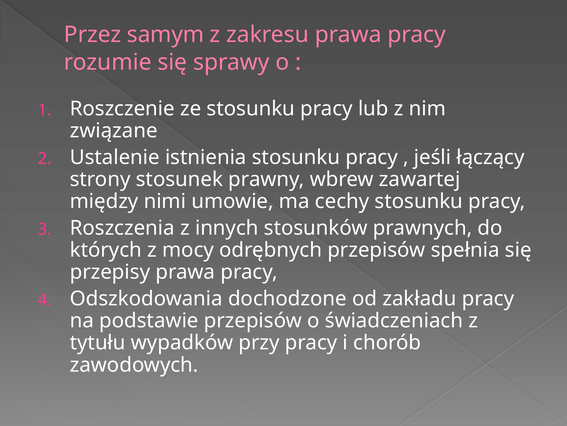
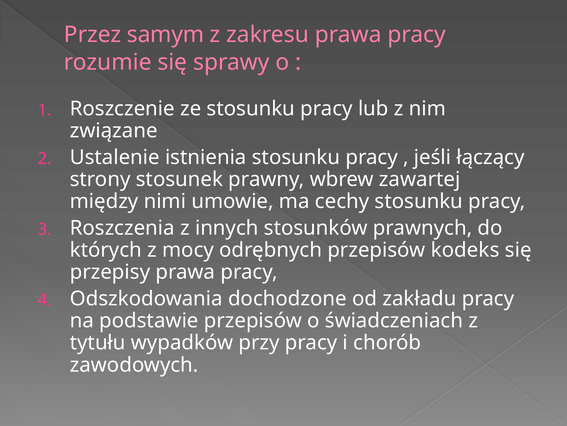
spełnia: spełnia -> kodeks
